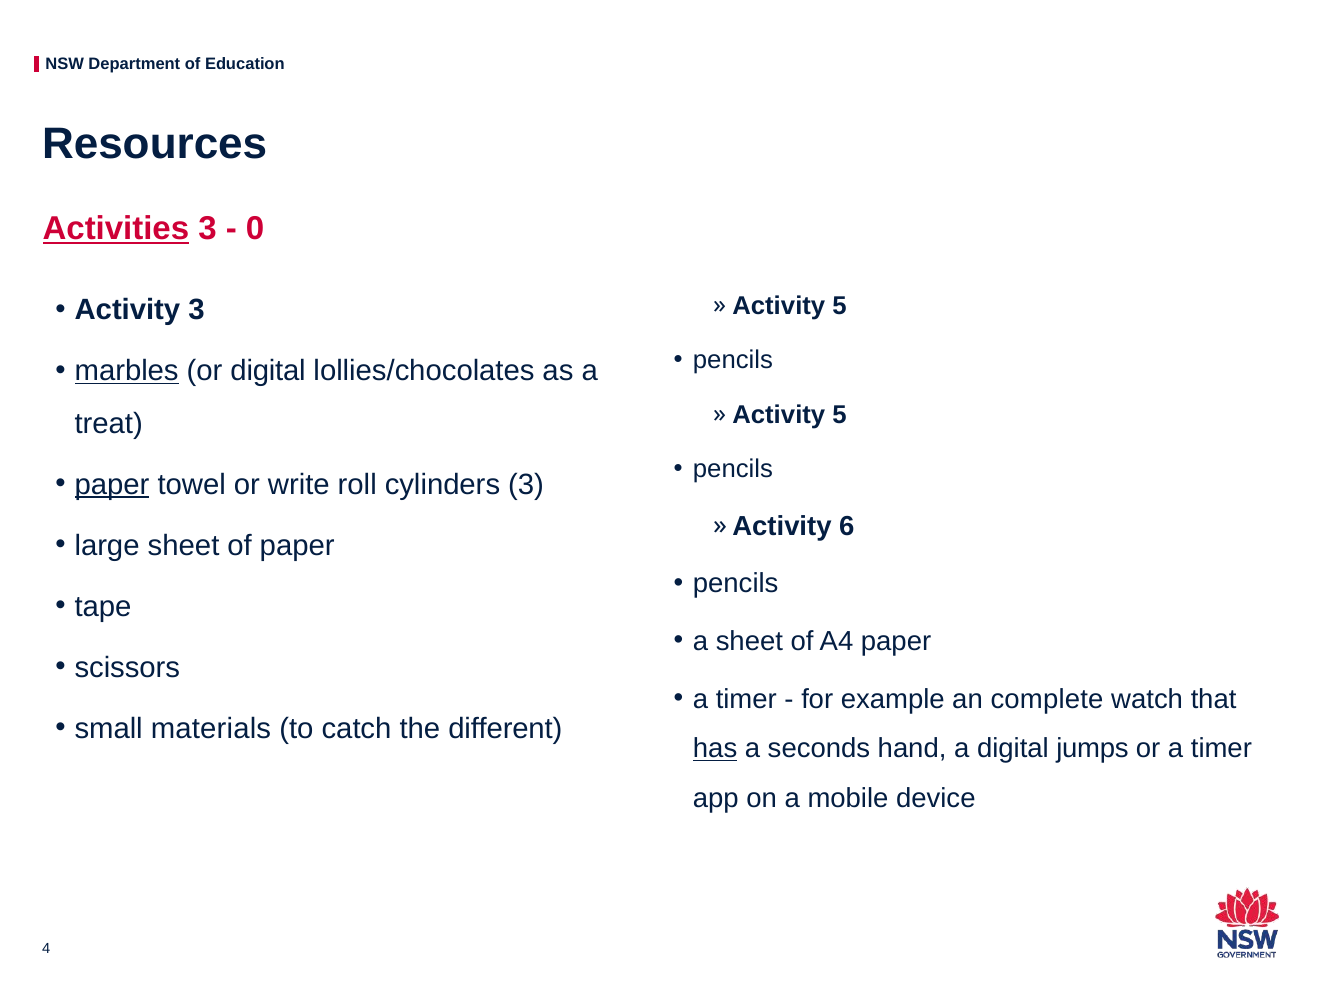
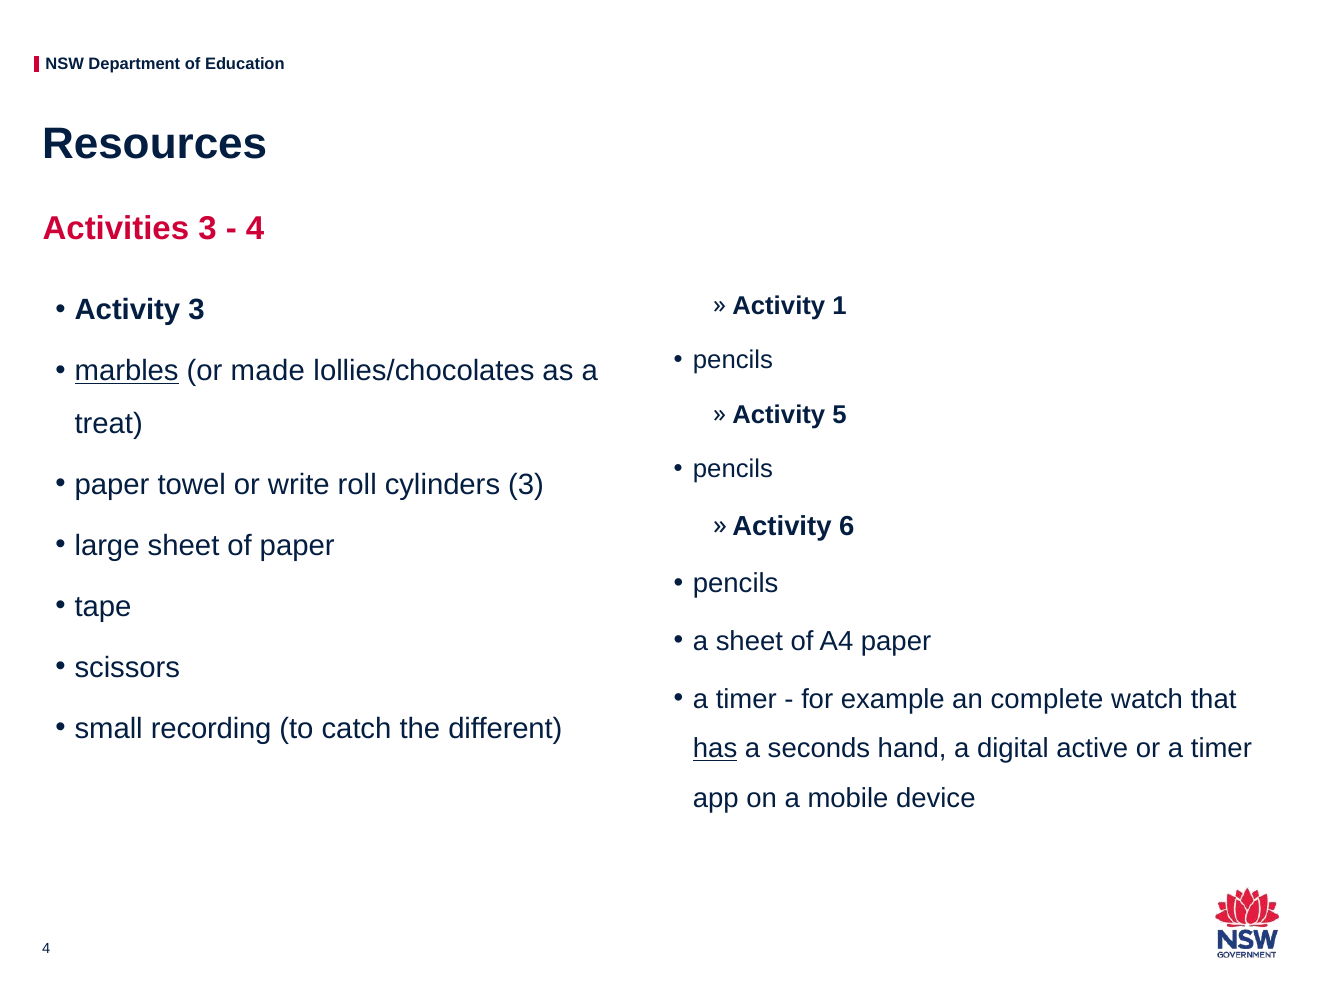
Activities underline: present -> none
0 at (255, 228): 0 -> 4
5 at (840, 306): 5 -> 1
or digital: digital -> made
paper at (112, 485) underline: present -> none
materials: materials -> recording
jumps: jumps -> active
